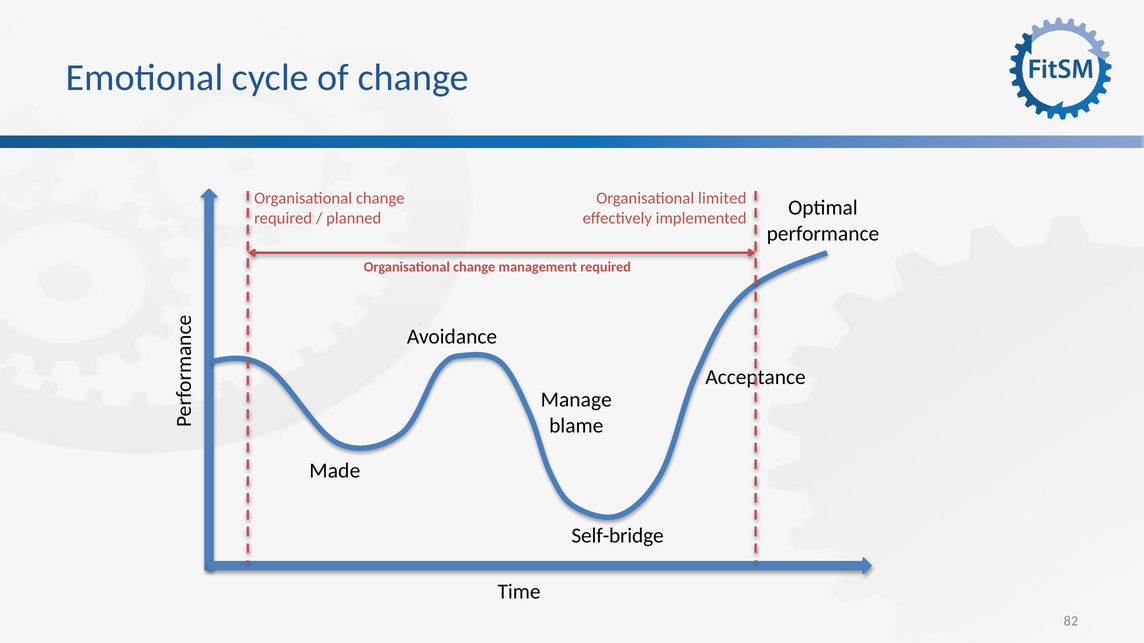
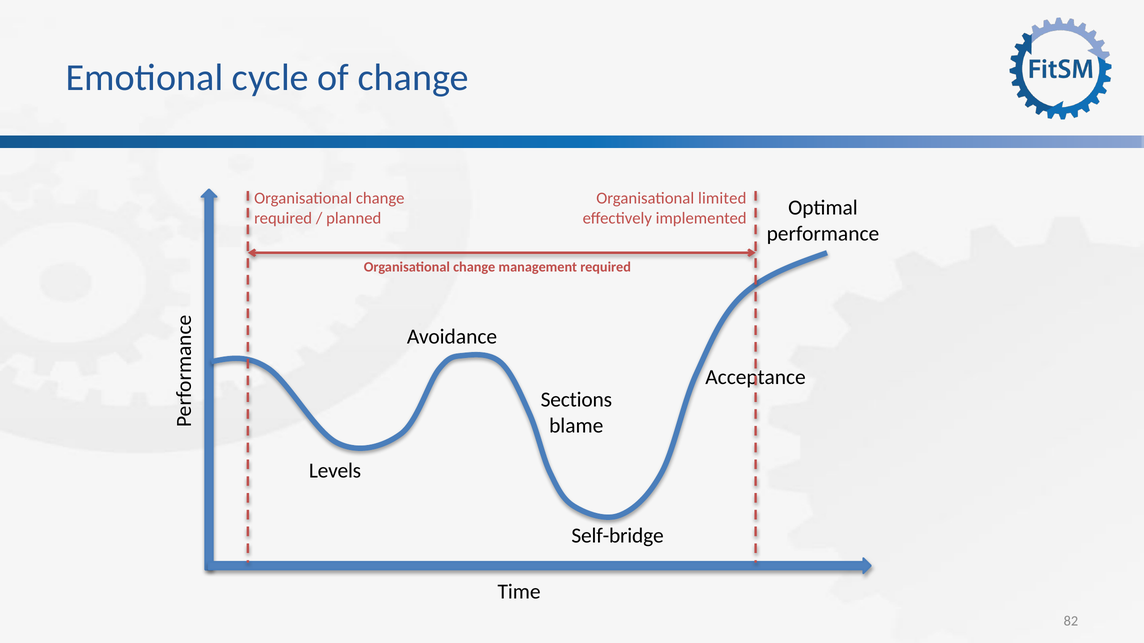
Manage: Manage -> Sections
Made: Made -> Levels
